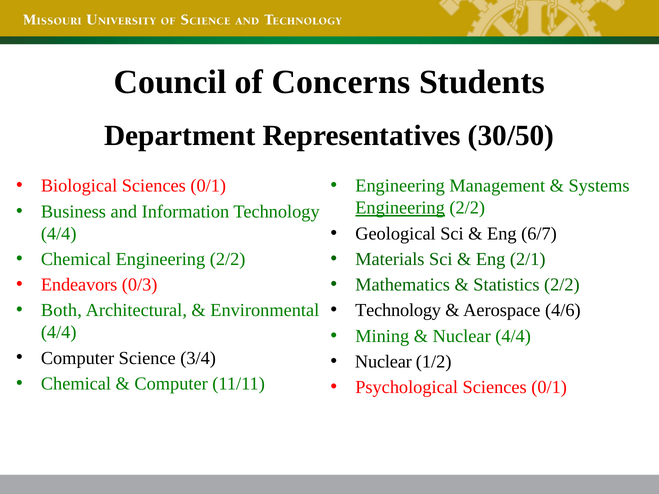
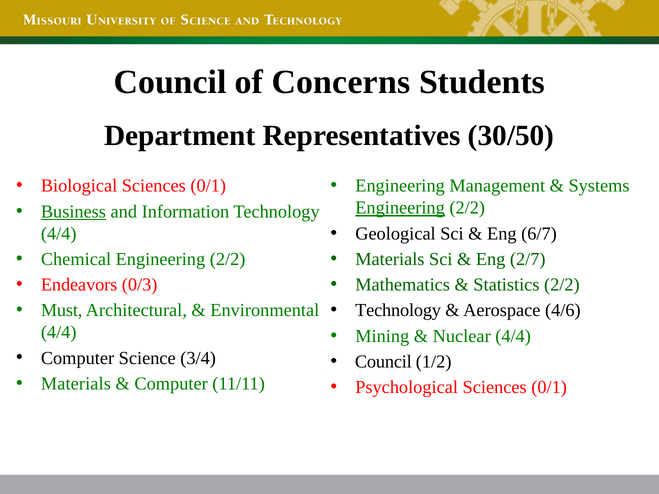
Business underline: none -> present
2/1: 2/1 -> 2/7
Both: Both -> Must
Nuclear at (383, 362): Nuclear -> Council
Chemical at (76, 384): Chemical -> Materials
